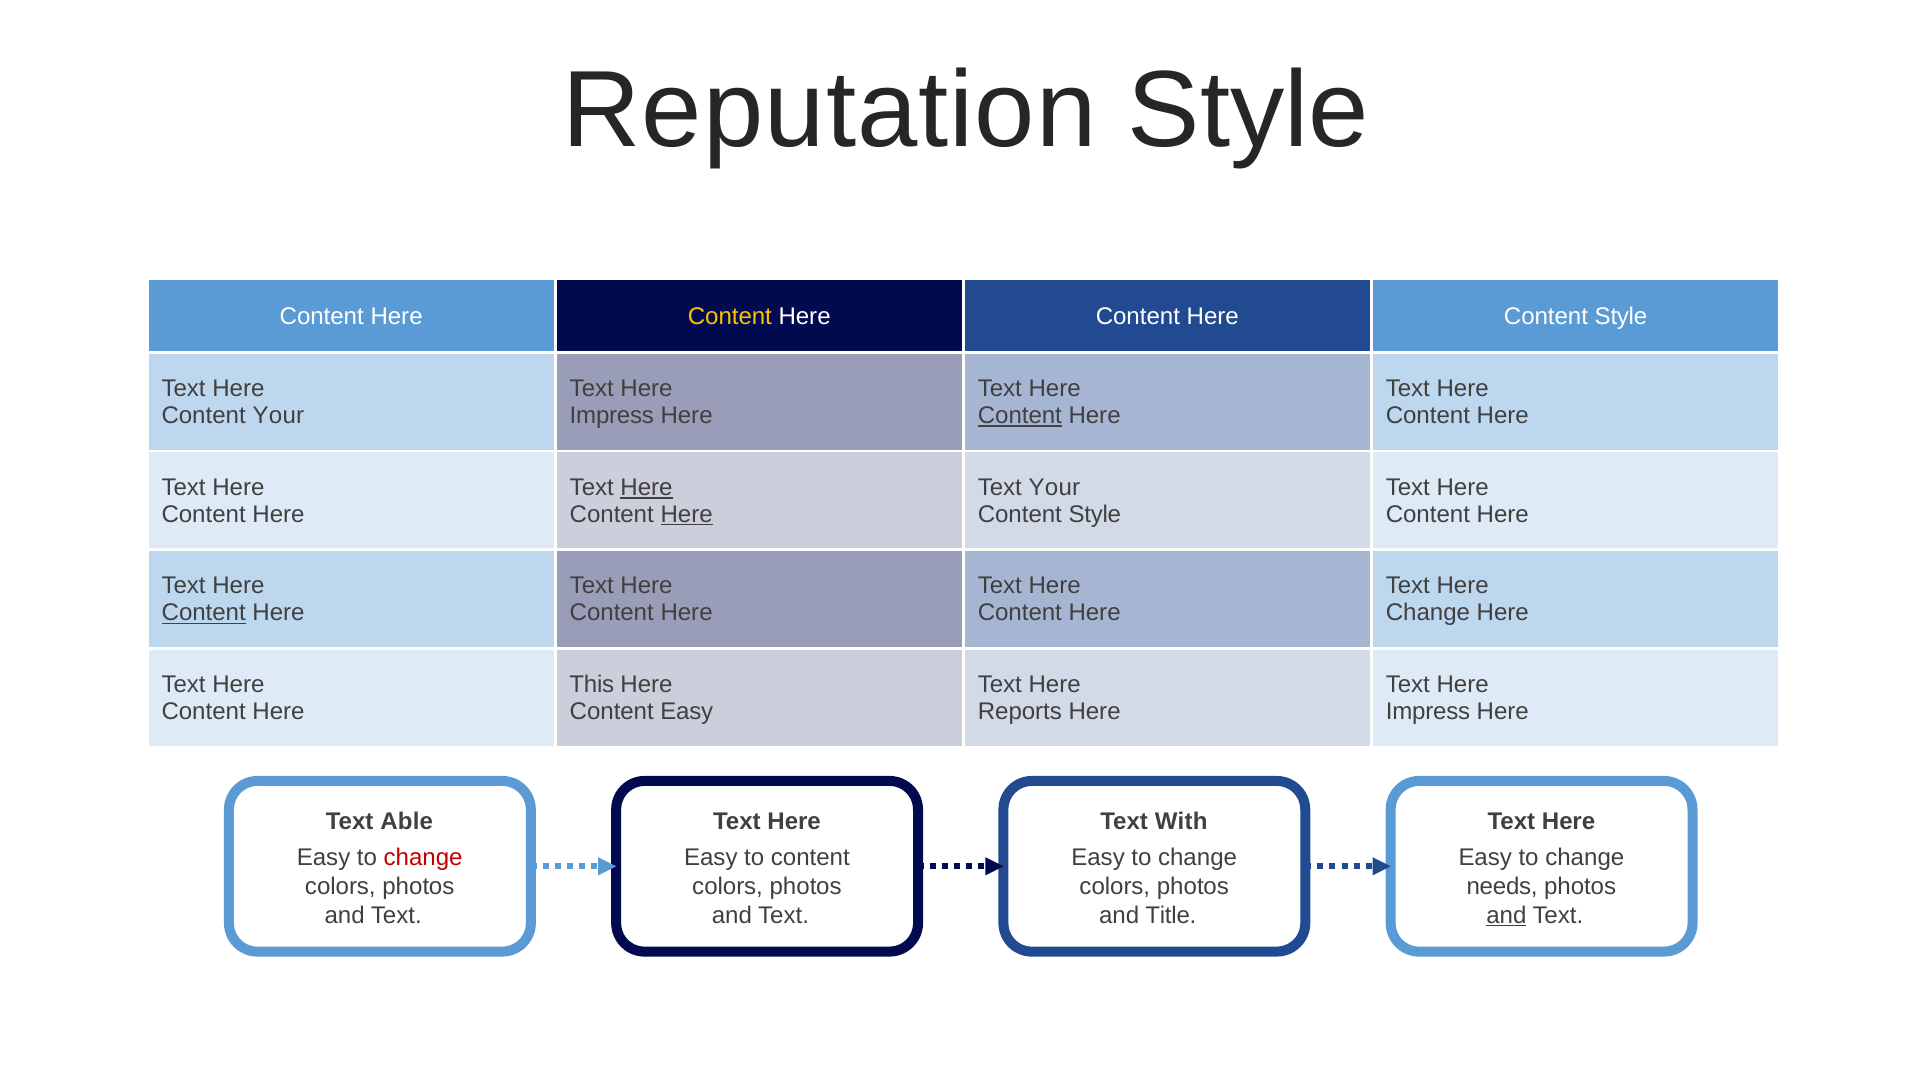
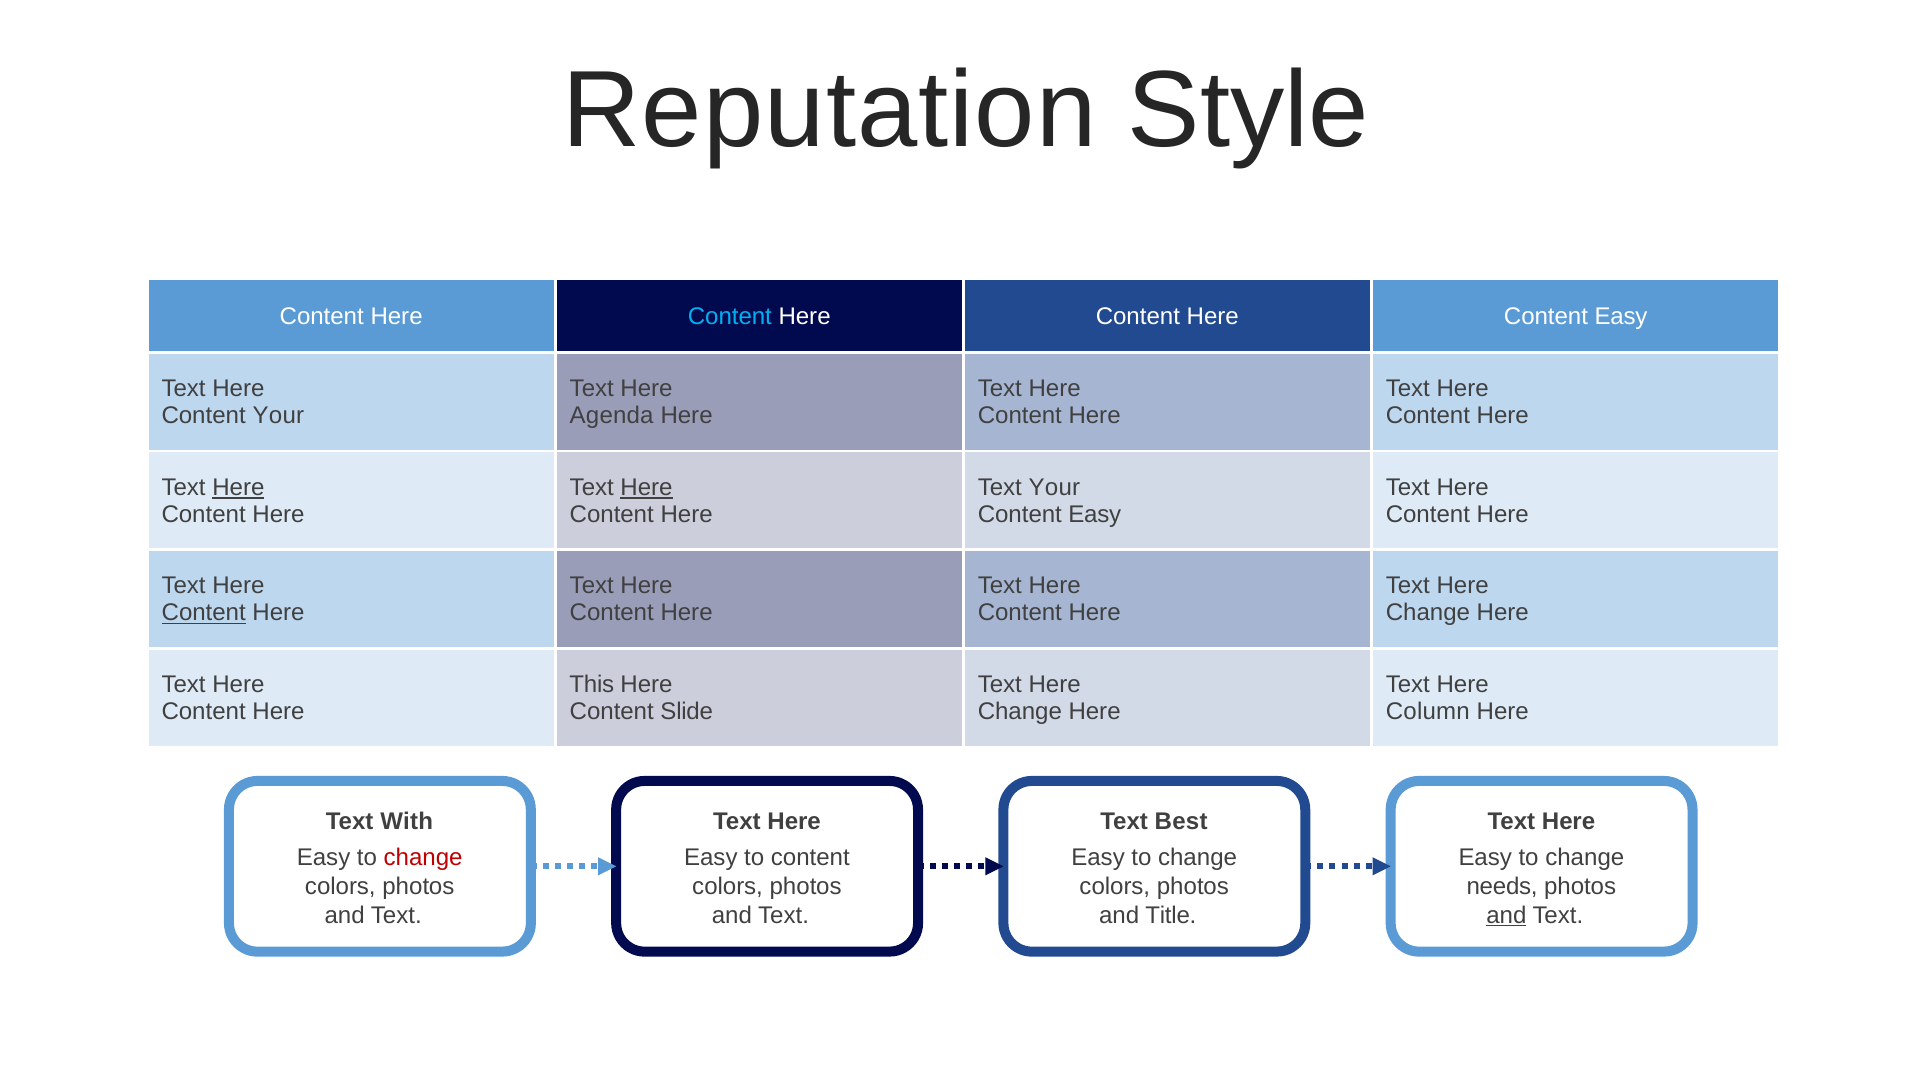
Content at (730, 316) colour: yellow -> light blue
Here Content Style: Style -> Easy
Impress at (612, 416): Impress -> Agenda
Content at (1020, 416) underline: present -> none
Here at (238, 487) underline: none -> present
Here at (687, 514) underline: present -> none
Style at (1095, 514): Style -> Easy
Content Easy: Easy -> Slide
Reports at (1020, 711): Reports -> Change
Impress at (1428, 711): Impress -> Column
Able: Able -> With
With: With -> Best
